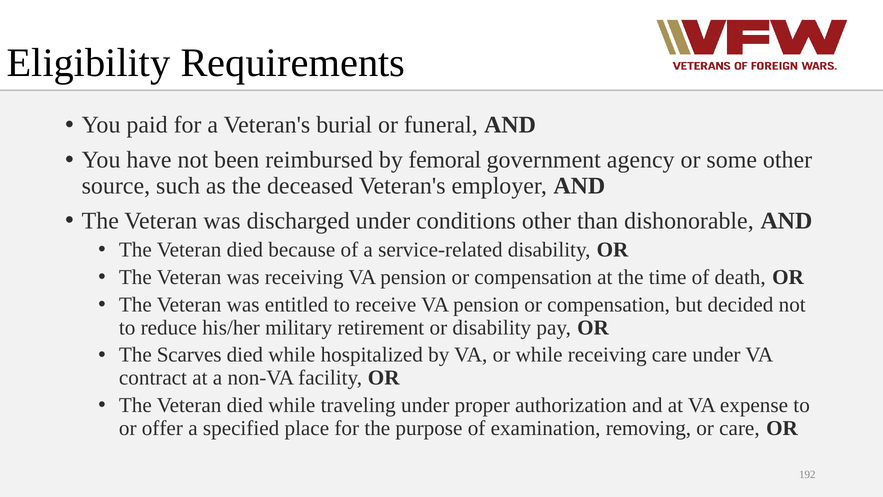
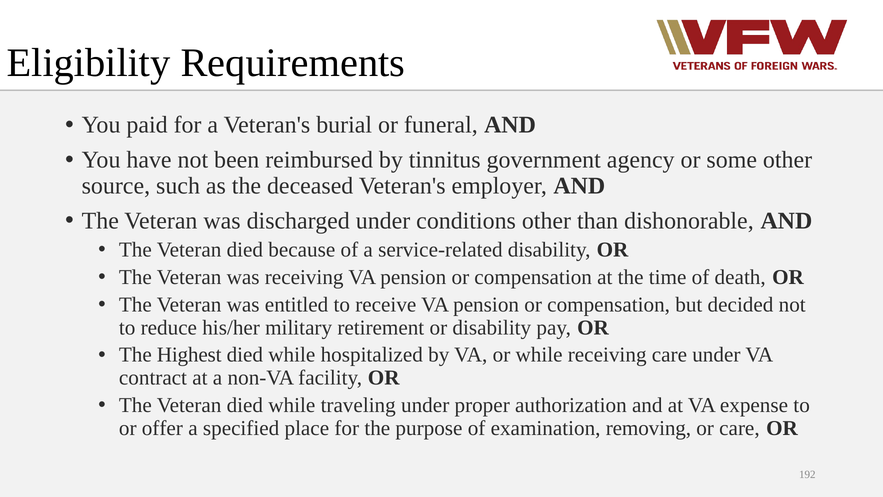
femoral: femoral -> tinnitus
Scarves: Scarves -> Highest
